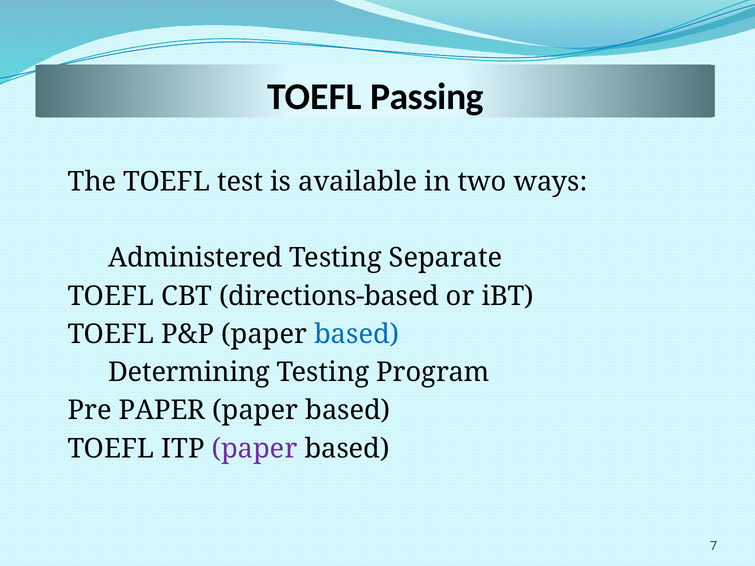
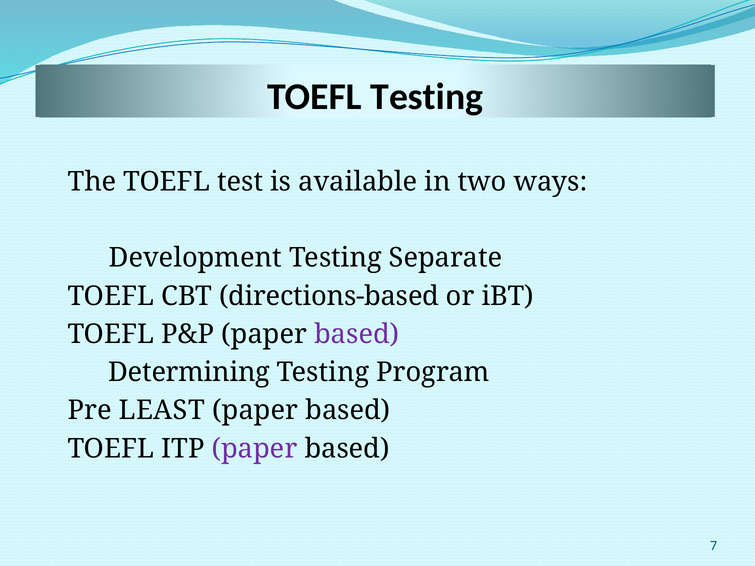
TOEFL Passing: Passing -> Testing
Administered: Administered -> Development
based at (357, 334) colour: blue -> purple
Pre PAPER: PAPER -> LEAST
